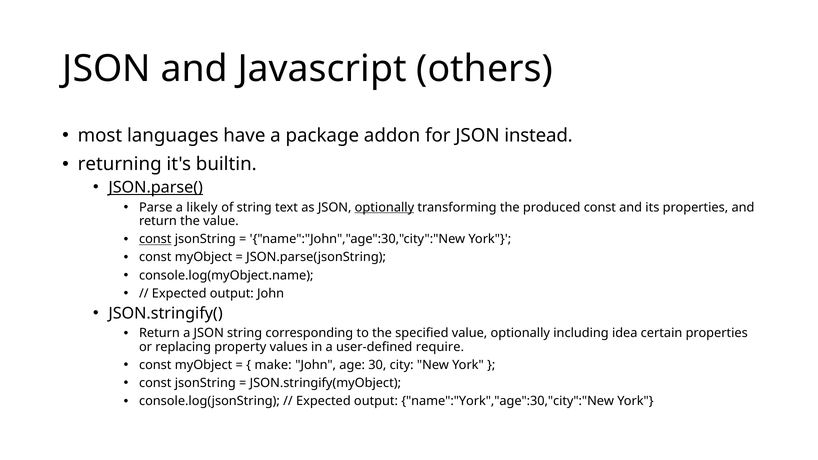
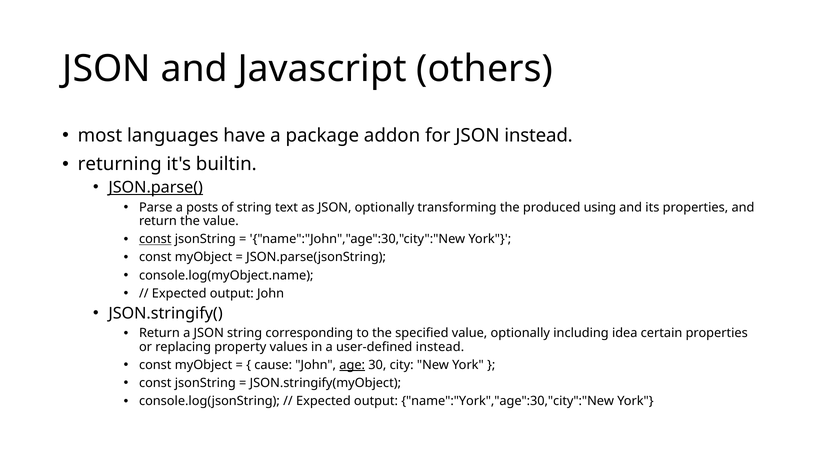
likely: likely -> posts
optionally at (384, 207) underline: present -> none
produced const: const -> using
user-defined require: require -> instead
make: make -> cause
age underline: none -> present
